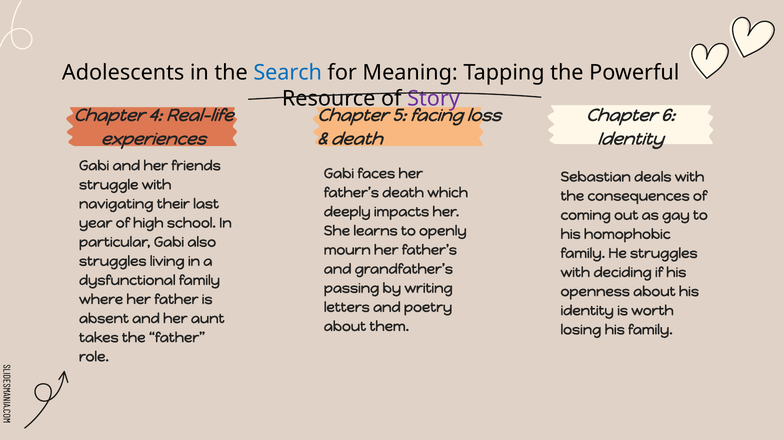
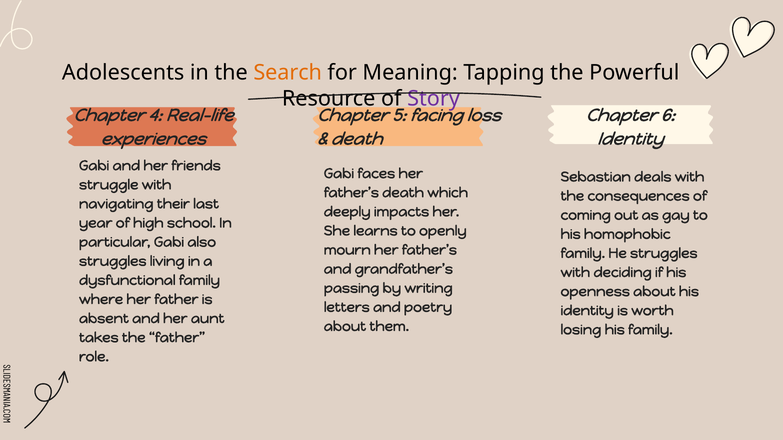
Search colour: blue -> orange
